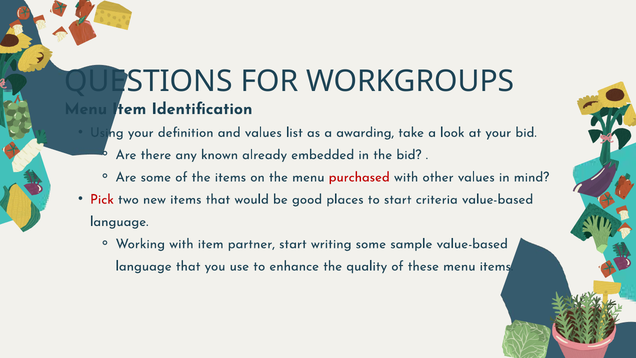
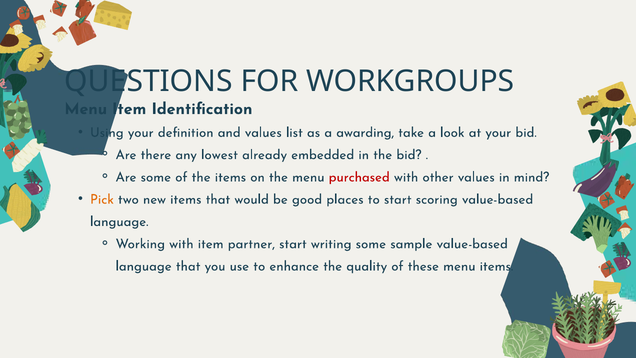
known: known -> lowest
Pick colour: red -> orange
criteria: criteria -> scoring
